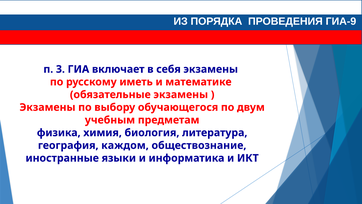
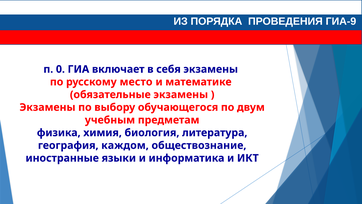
3: 3 -> 0
иметь: иметь -> место
